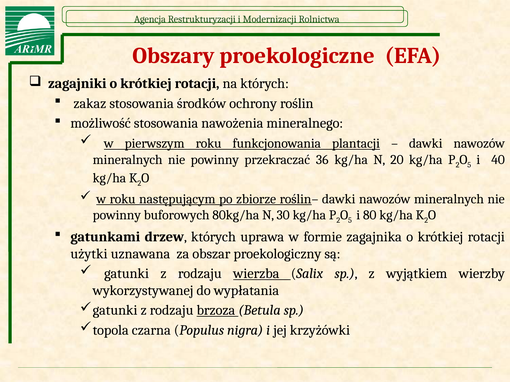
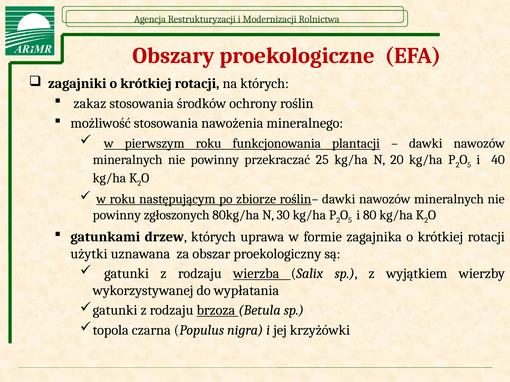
36: 36 -> 25
buforowych: buforowych -> zgłoszonych
